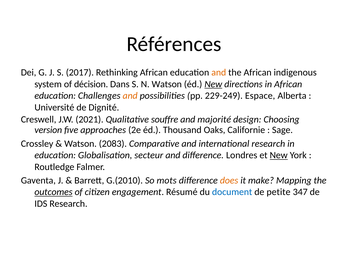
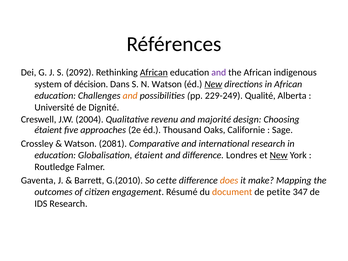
2017: 2017 -> 2092
African at (154, 73) underline: none -> present
and at (219, 73) colour: orange -> purple
Espace: Espace -> Qualité
2021: 2021 -> 2004
souffre: souffre -> revenu
version at (48, 130): version -> étaient
2083: 2083 -> 2081
Globalisation secteur: secteur -> étaient
mots: mots -> cette
outcomes underline: present -> none
document colour: blue -> orange
